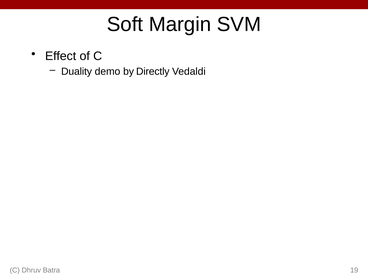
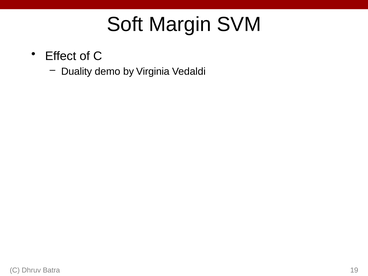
Directly: Directly -> Virginia
